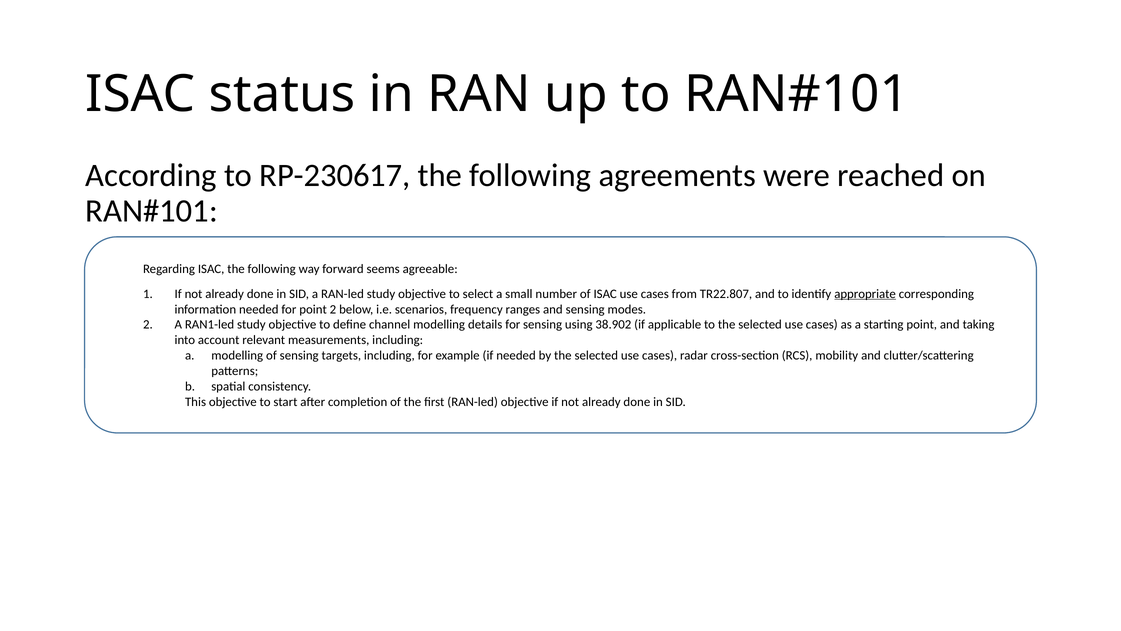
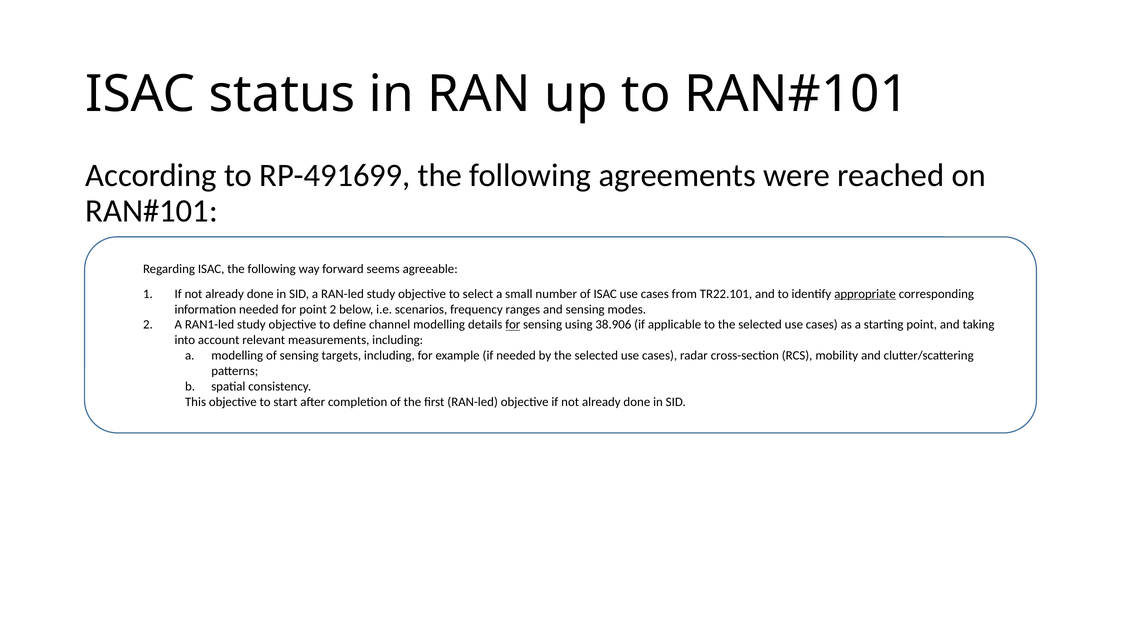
RP-230617: RP-230617 -> RP-491699
TR22.807: TR22.807 -> TR22.101
for at (513, 324) underline: none -> present
38.902: 38.902 -> 38.906
